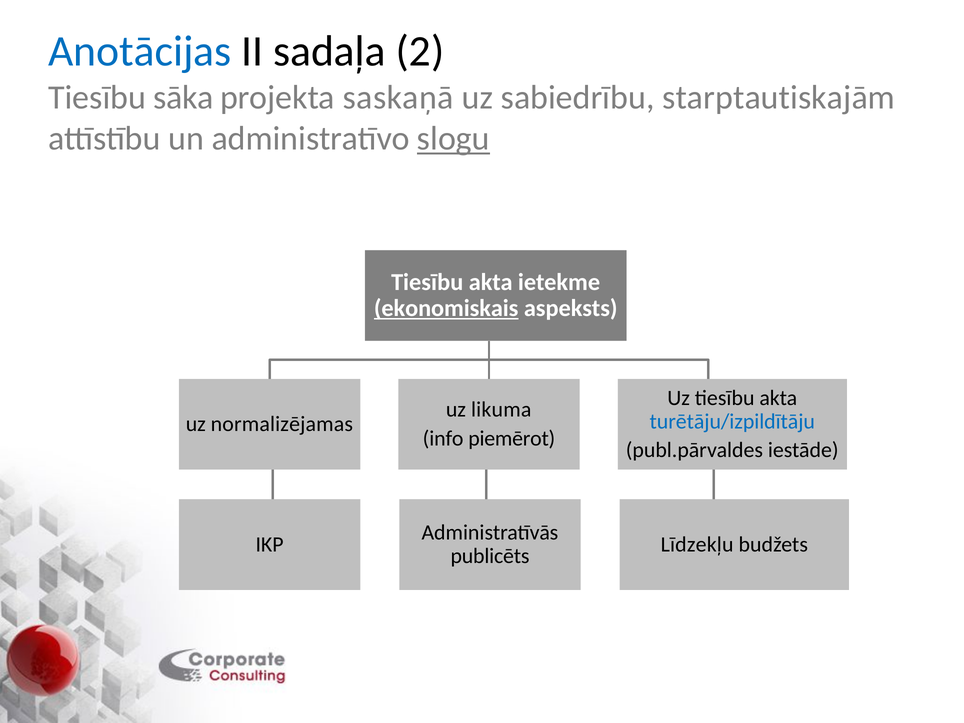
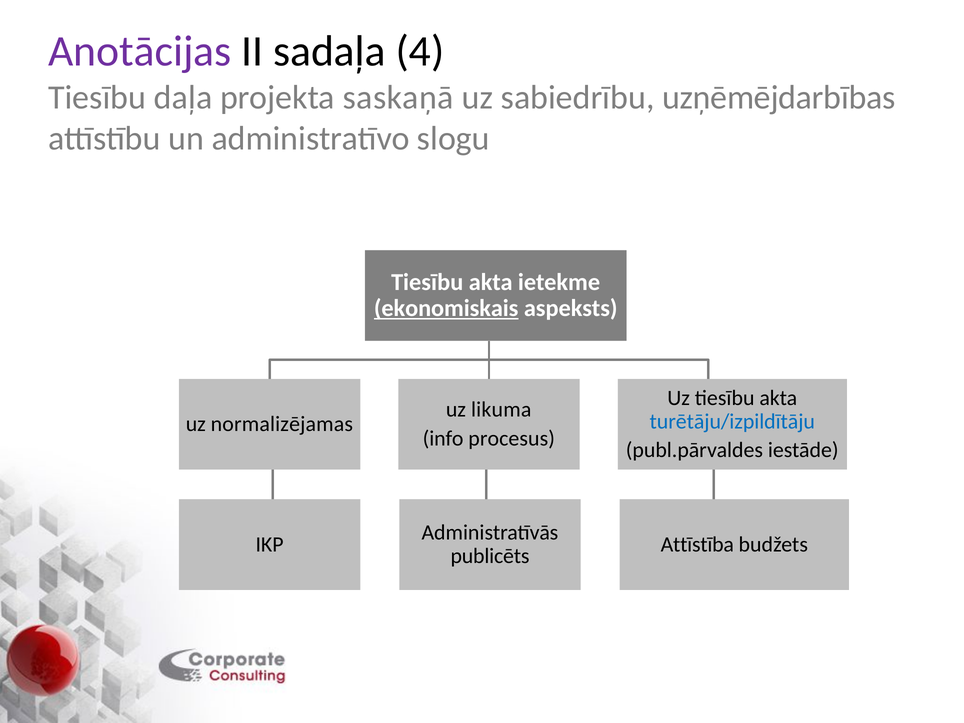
Anotācijas colour: blue -> purple
2: 2 -> 4
sāka: sāka -> daļa
starptautiskajām: starptautiskajām -> uzņēmējdarbības
slogu underline: present -> none
piemērot: piemērot -> procesus
Līdzekļu: Līdzekļu -> Attīstība
